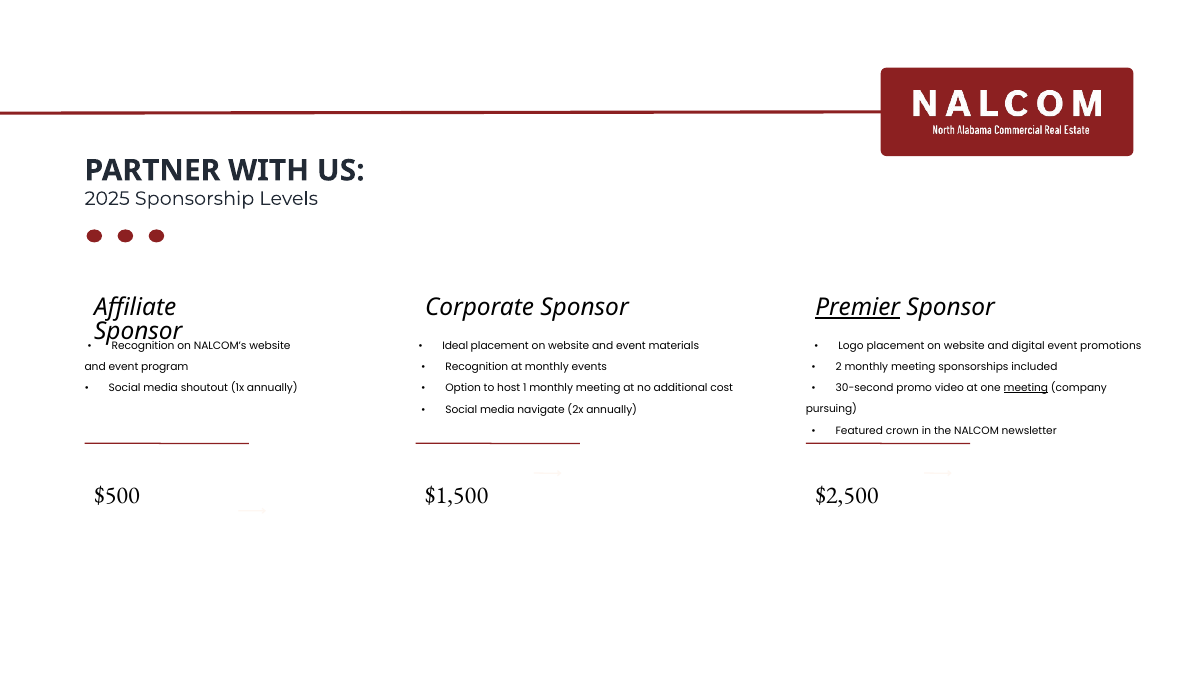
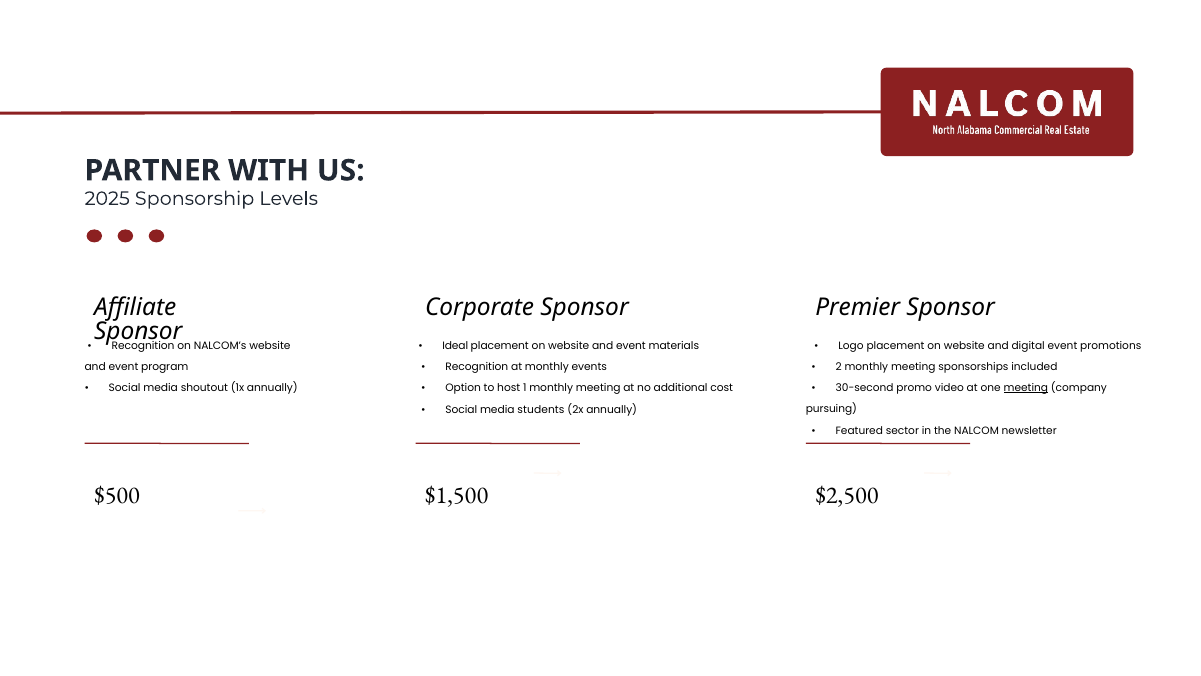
Premier underline: present -> none
navigate: navigate -> students
crown: crown -> sector
